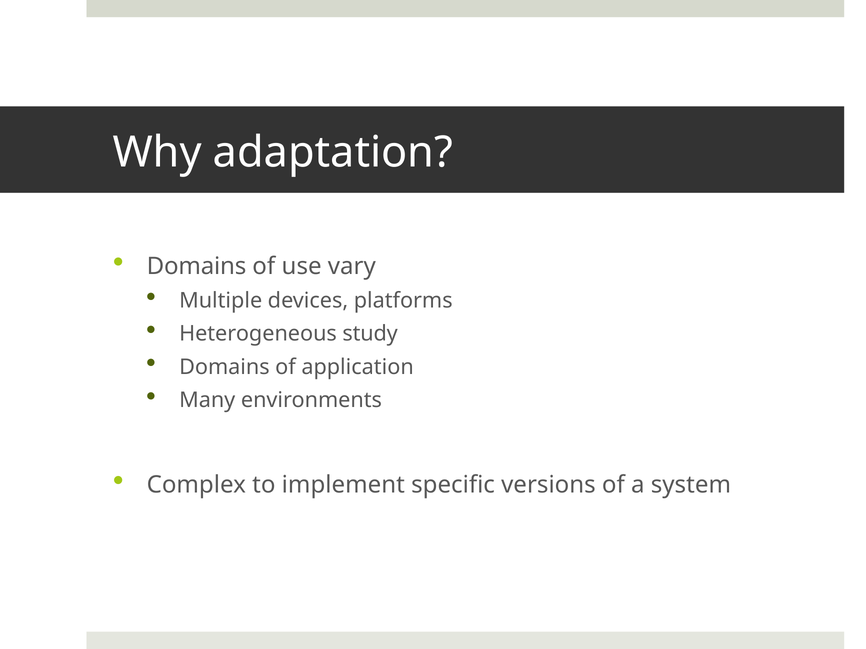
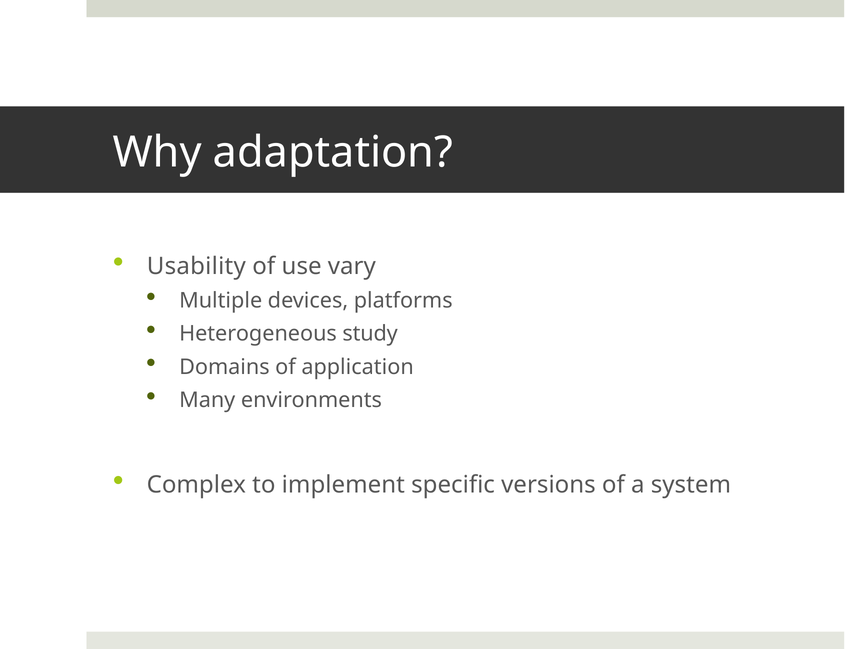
Domains at (197, 266): Domains -> Usability
